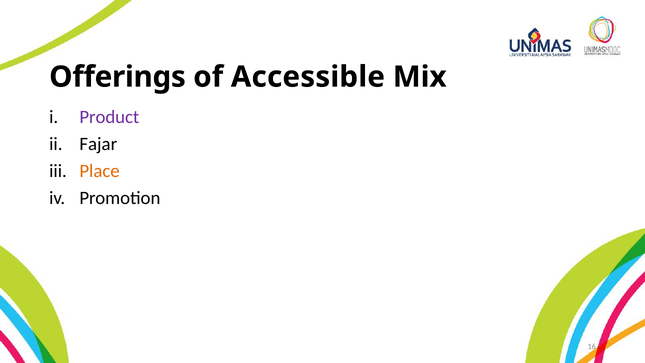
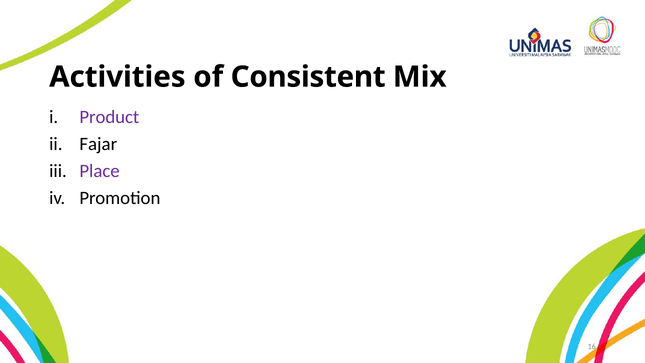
Offerings: Offerings -> Activities
Accessible: Accessible -> Consistent
Place colour: orange -> purple
